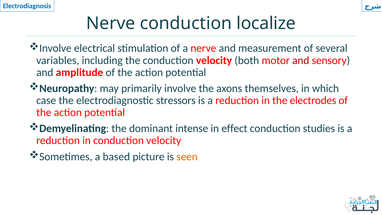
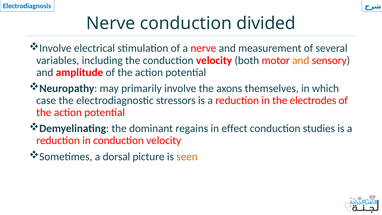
localize: localize -> divided
and at (301, 60) colour: red -> orange
intense: intense -> regains
based: based -> dorsal
